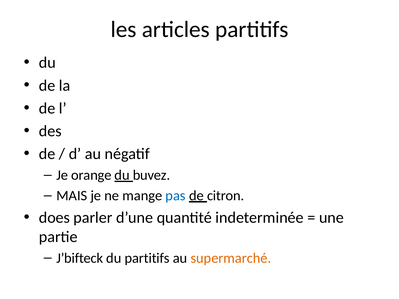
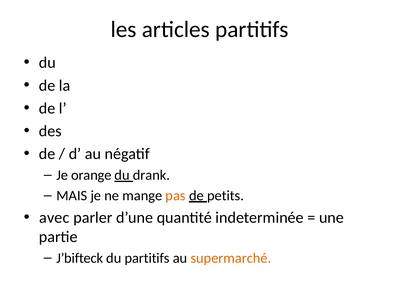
buvez: buvez -> drank
pas colour: blue -> orange
citron: citron -> petits
does: does -> avec
